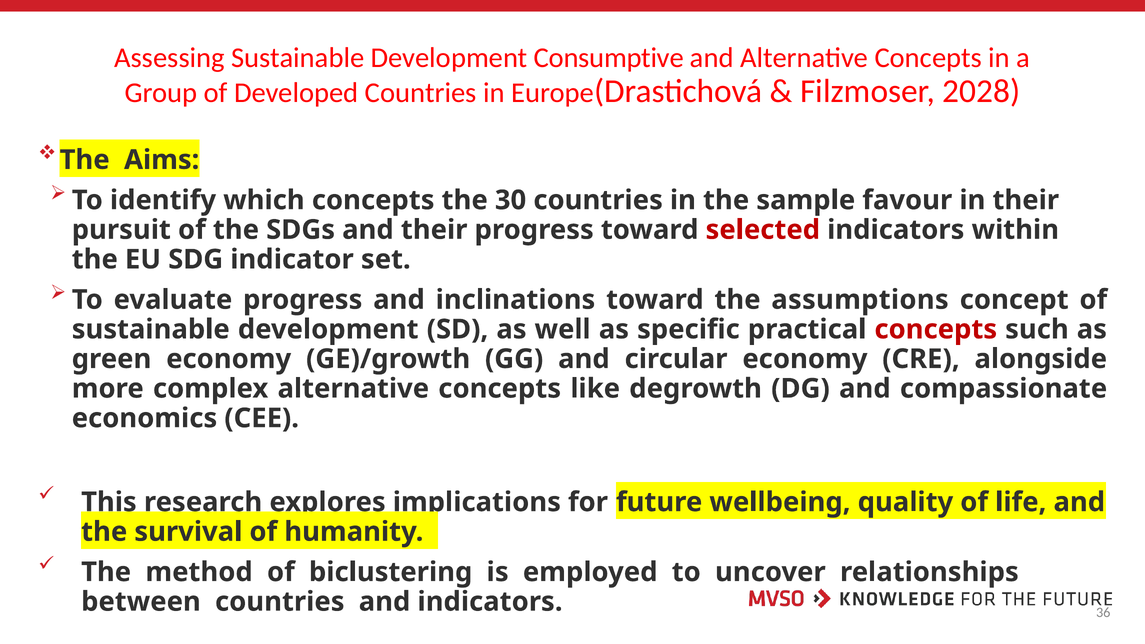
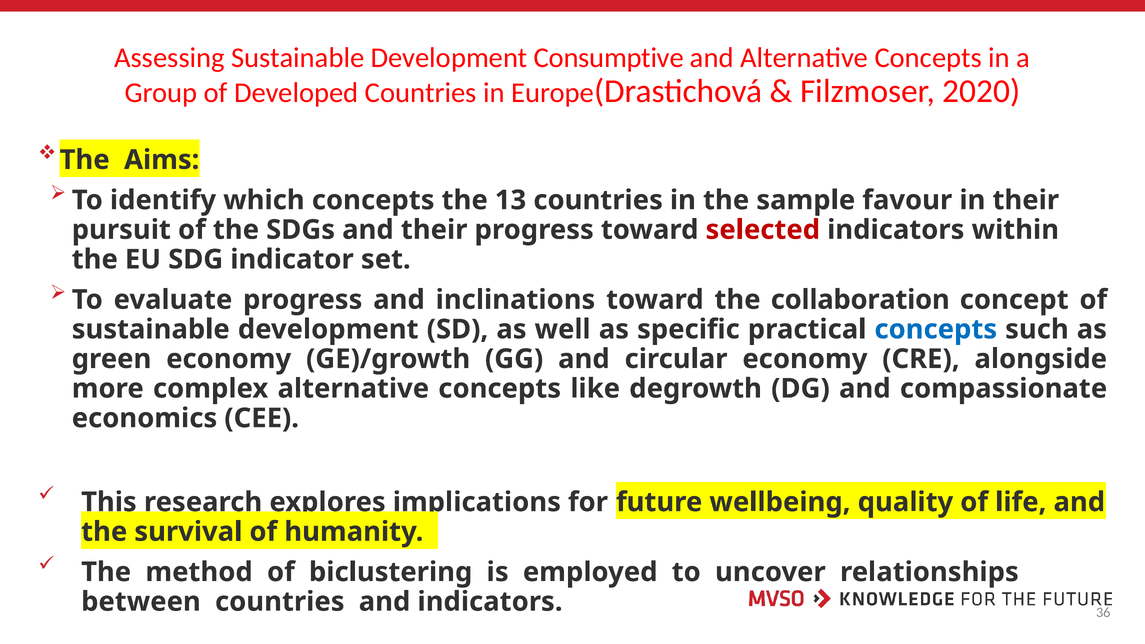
2028: 2028 -> 2020
30: 30 -> 13
assumptions: assumptions -> collaboration
concepts at (936, 329) colour: red -> blue
